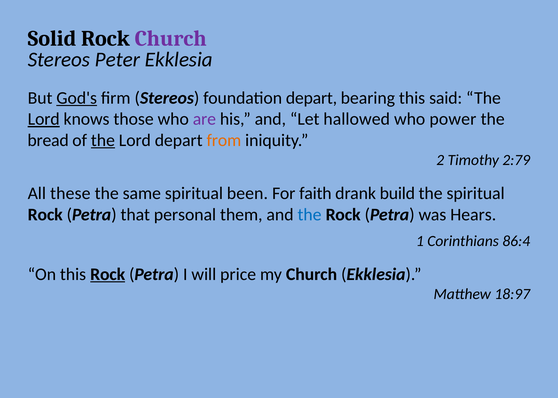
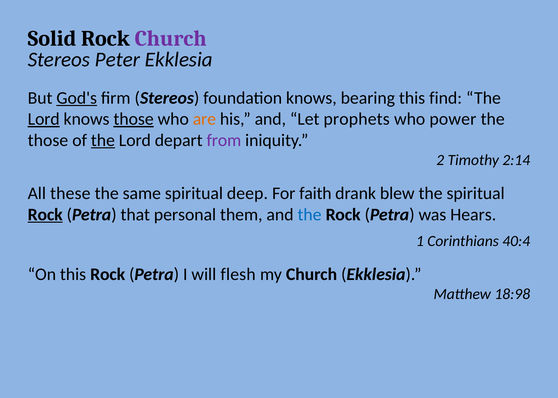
foundation depart: depart -> knows
said: said -> find
those at (134, 119) underline: none -> present
are colour: purple -> orange
hallowed: hallowed -> prophets
bread at (48, 140): bread -> those
from colour: orange -> purple
2:79: 2:79 -> 2:14
been: been -> deep
build: build -> blew
Rock at (45, 215) underline: none -> present
86:4: 86:4 -> 40:4
Rock at (108, 275) underline: present -> none
price: price -> flesh
18:97: 18:97 -> 18:98
